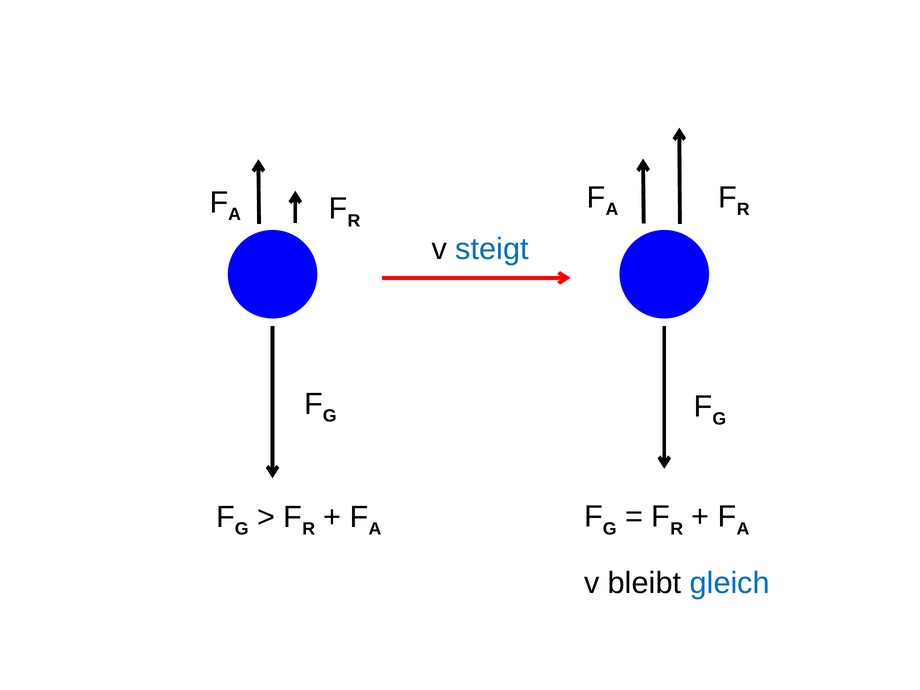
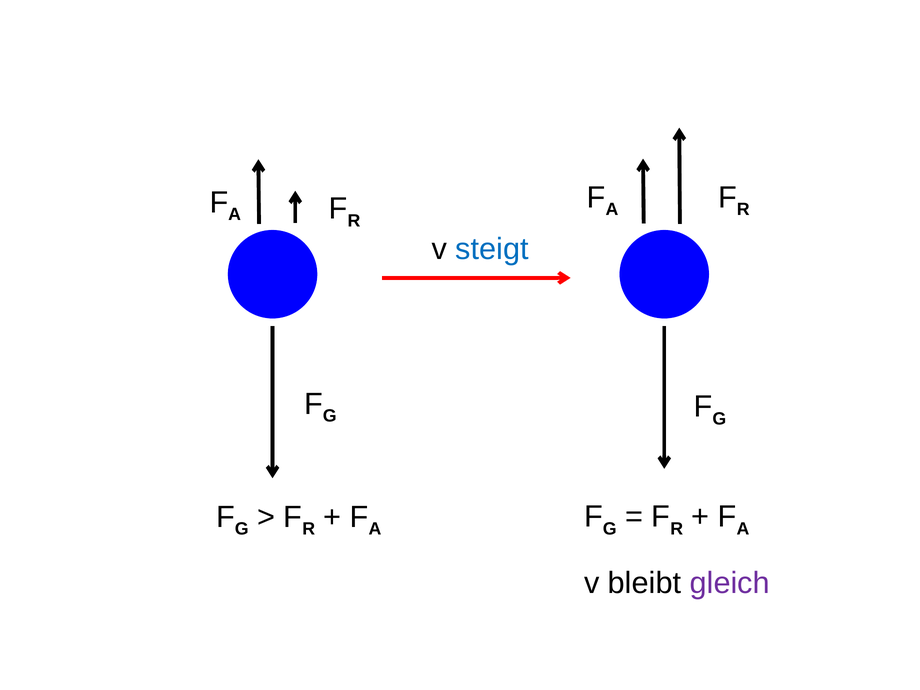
gleich colour: blue -> purple
